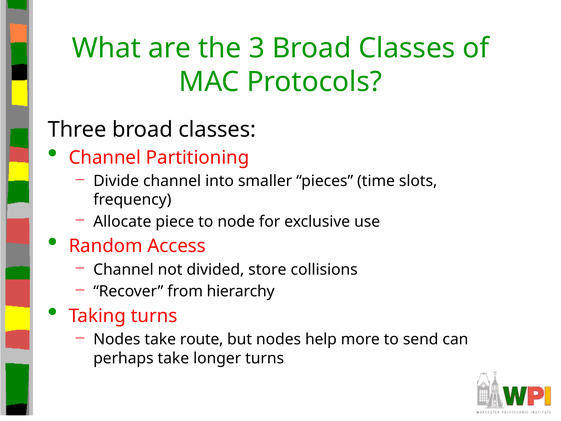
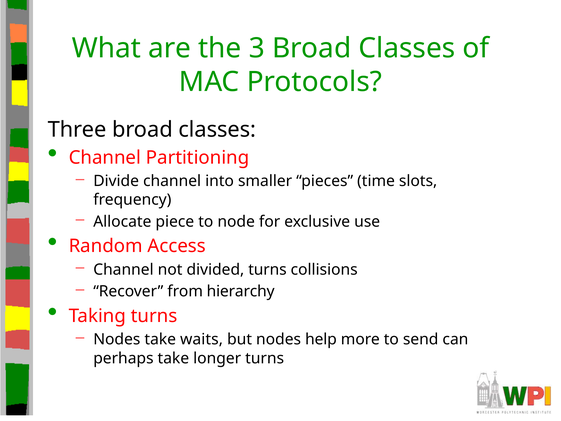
divided store: store -> turns
route: route -> waits
